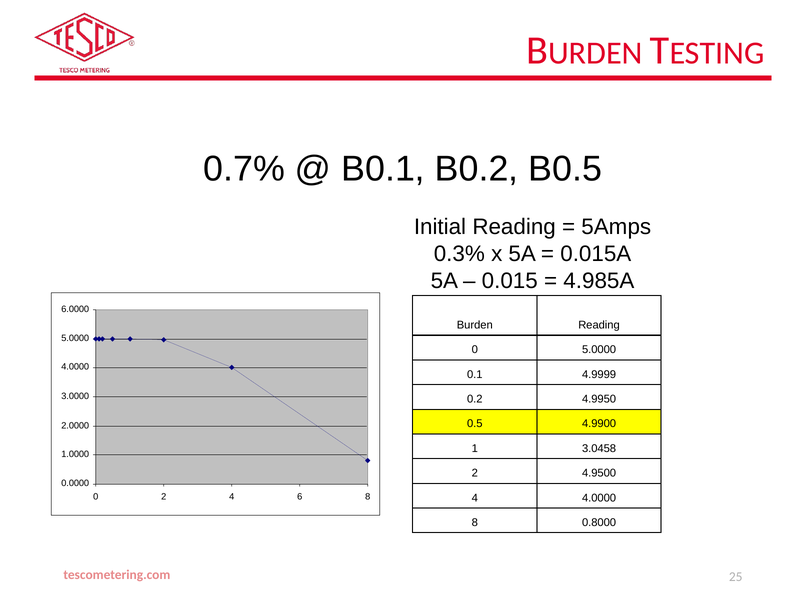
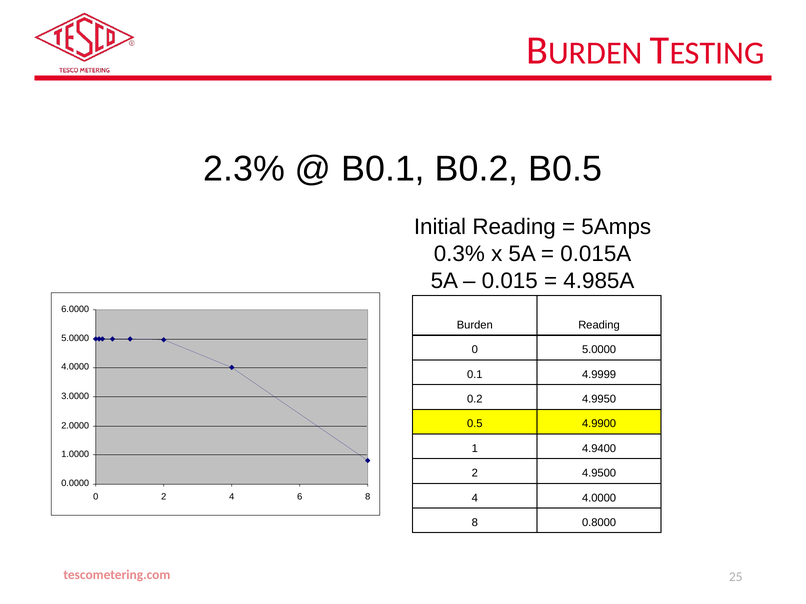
0.7%: 0.7% -> 2.3%
3.0458: 3.0458 -> 4.9400
